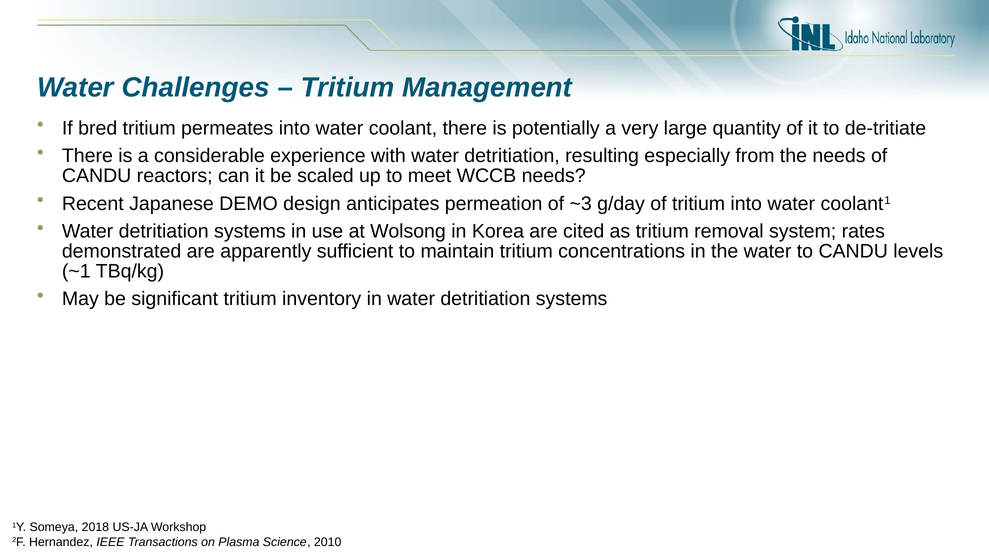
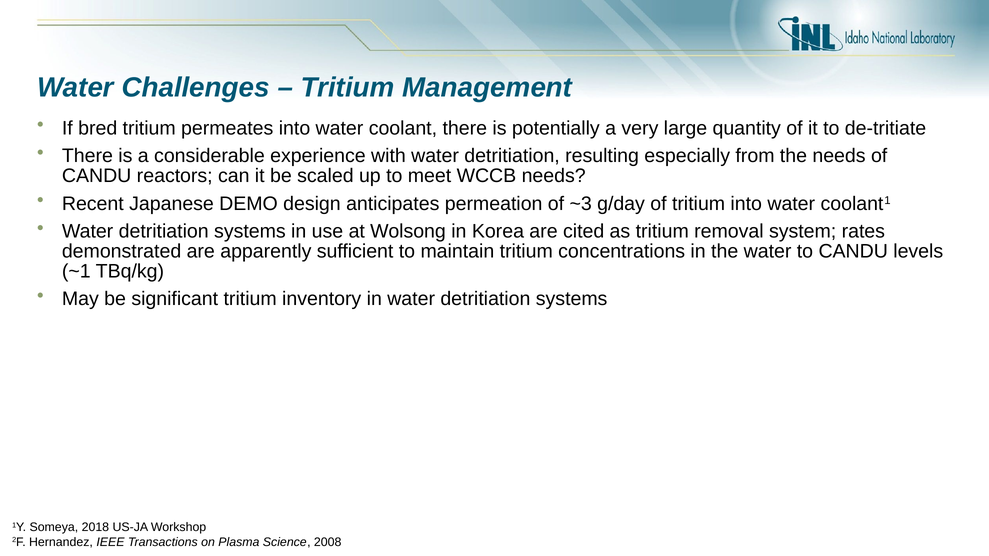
2010: 2010 -> 2008
